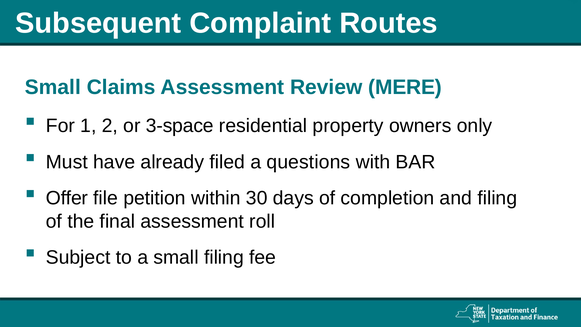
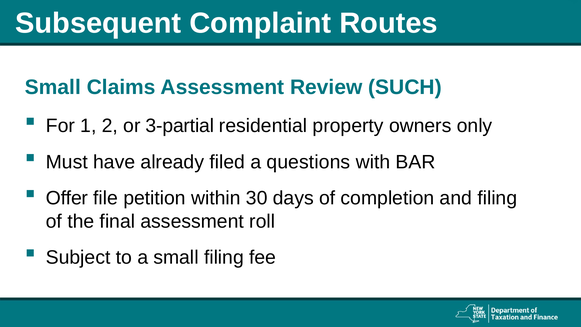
MERE: MERE -> SUCH
3-space: 3-space -> 3-partial
